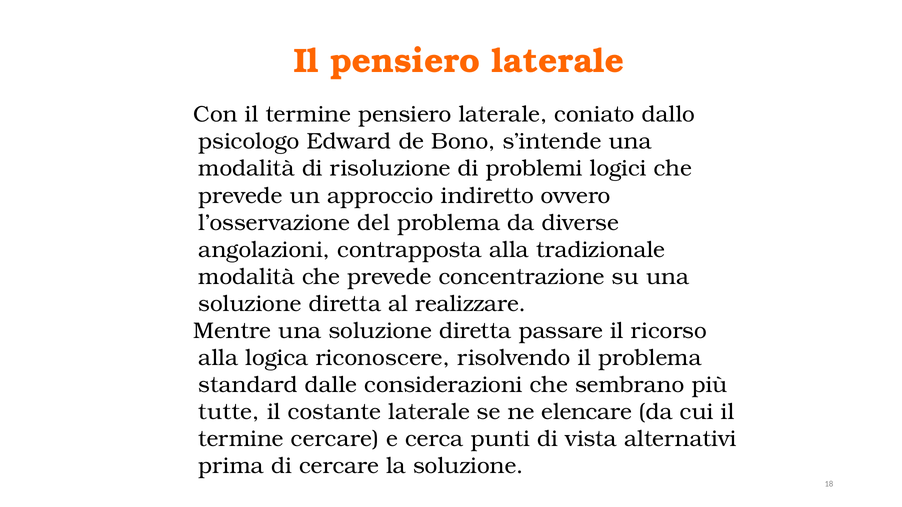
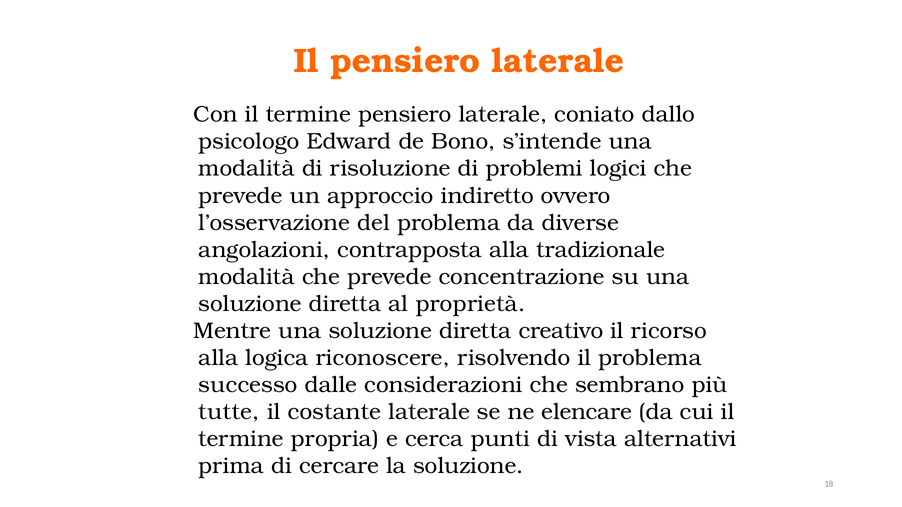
realizzare: realizzare -> proprietà
passare: passare -> creativo
standard: standard -> successo
termine cercare: cercare -> propria
